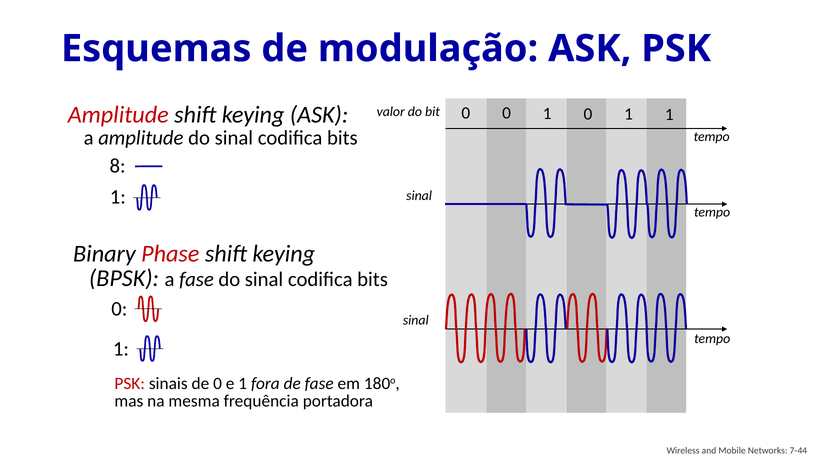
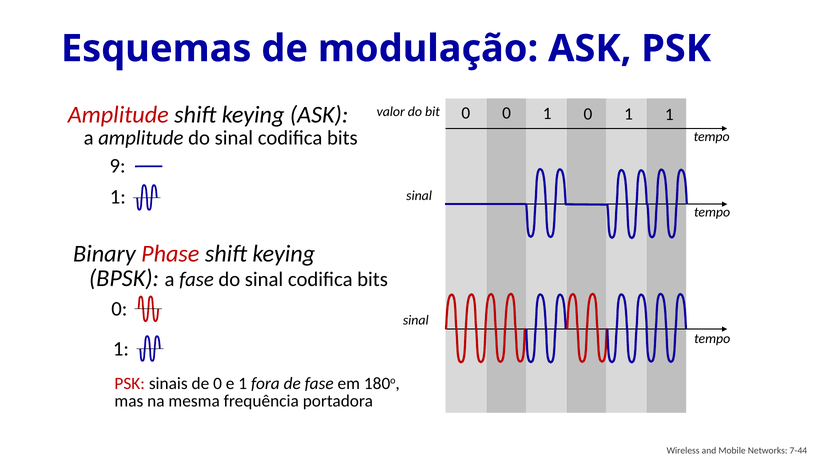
8: 8 -> 9
